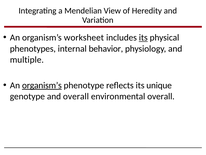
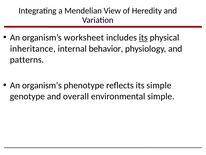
phenotypes: phenotypes -> inheritance
multiple: multiple -> patterns
organism’s at (42, 85) underline: present -> none
its unique: unique -> simple
environmental overall: overall -> simple
